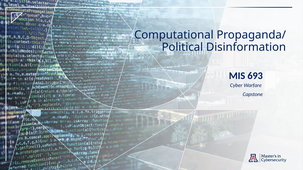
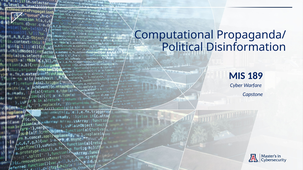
693: 693 -> 189
